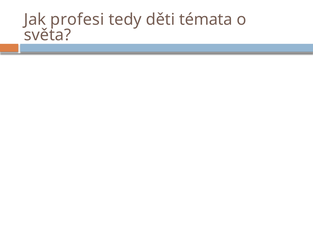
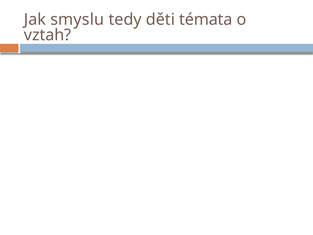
profesi: profesi -> smyslu
světa: světa -> vztah
